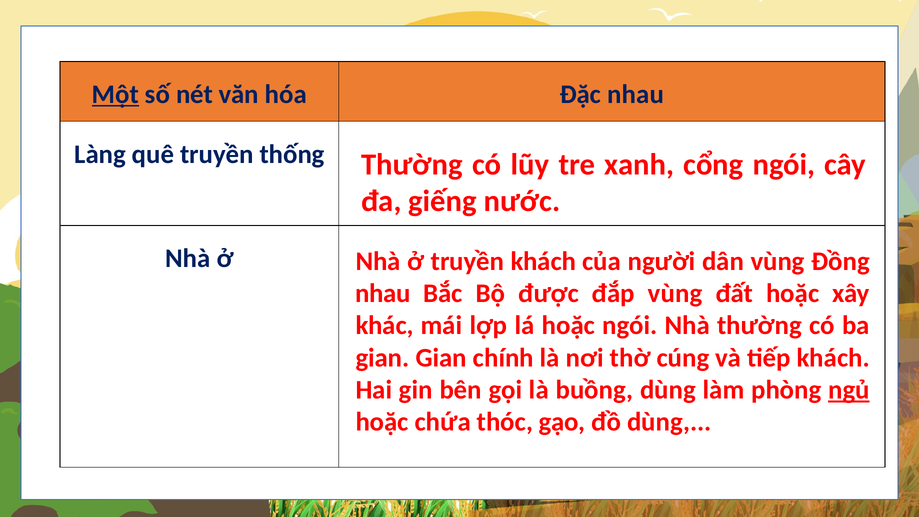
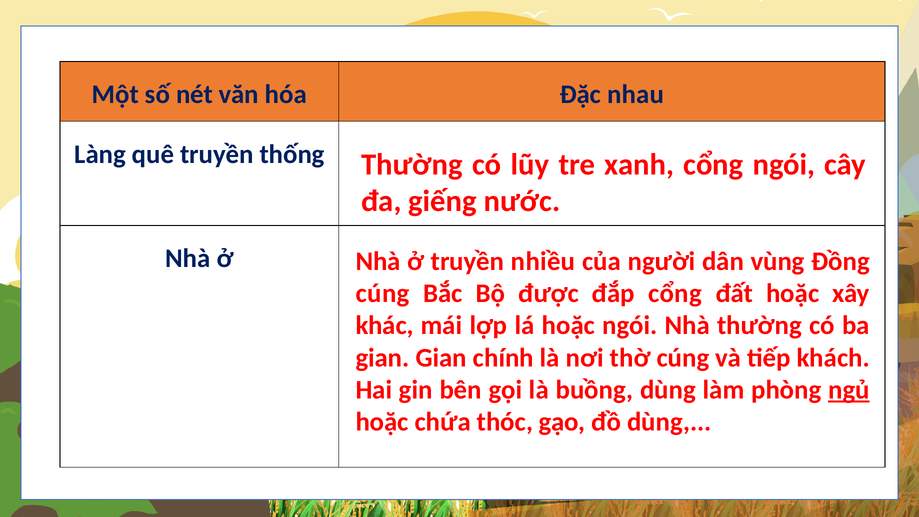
Một underline: present -> none
truyền khách: khách -> nhiều
nhau at (383, 293): nhau -> cúng
đắp vùng: vùng -> cổng
